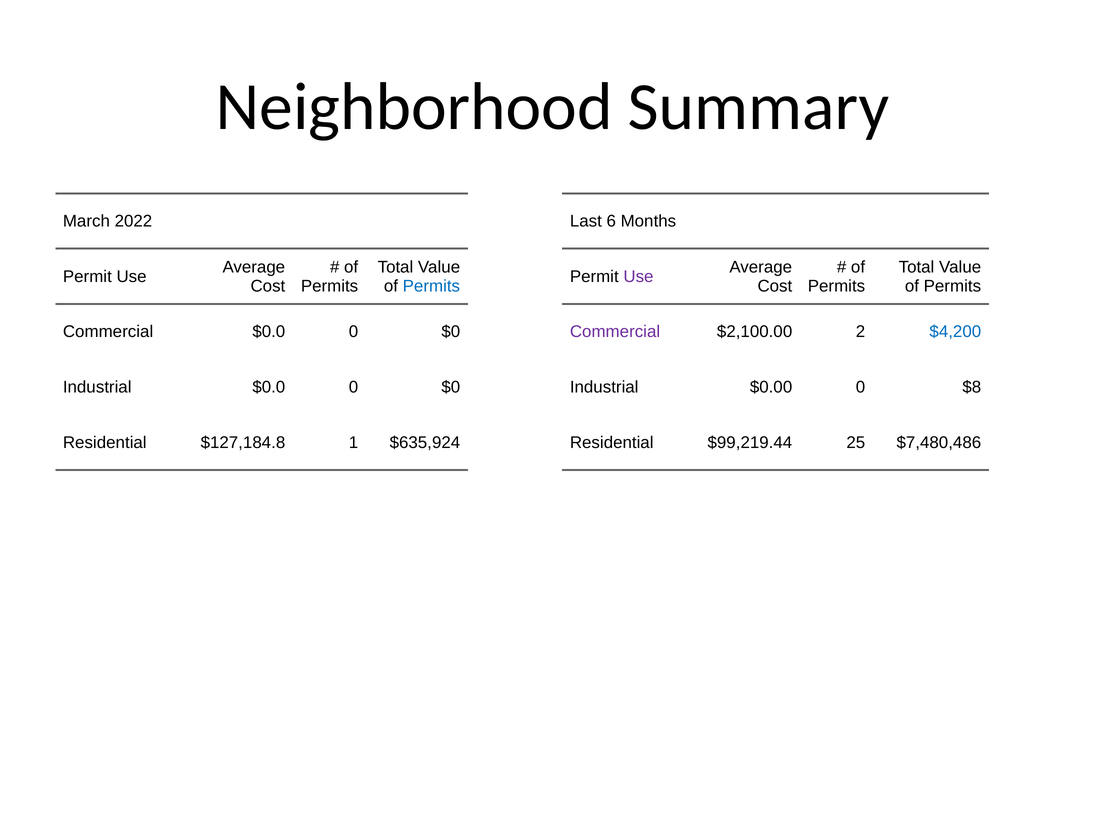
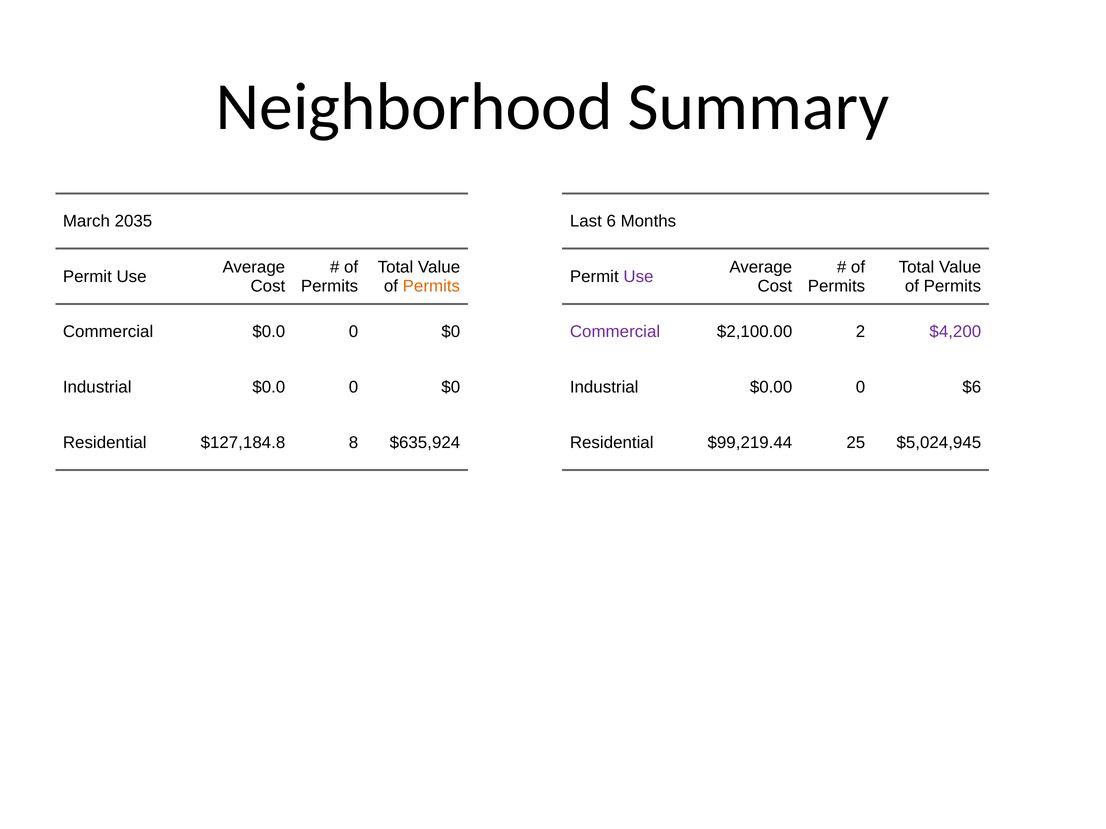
2022: 2022 -> 2035
Permits at (431, 286) colour: blue -> orange
$4,200 colour: blue -> purple
$8: $8 -> $6
1: 1 -> 8
$7,480,486: $7,480,486 -> $5,024,945
